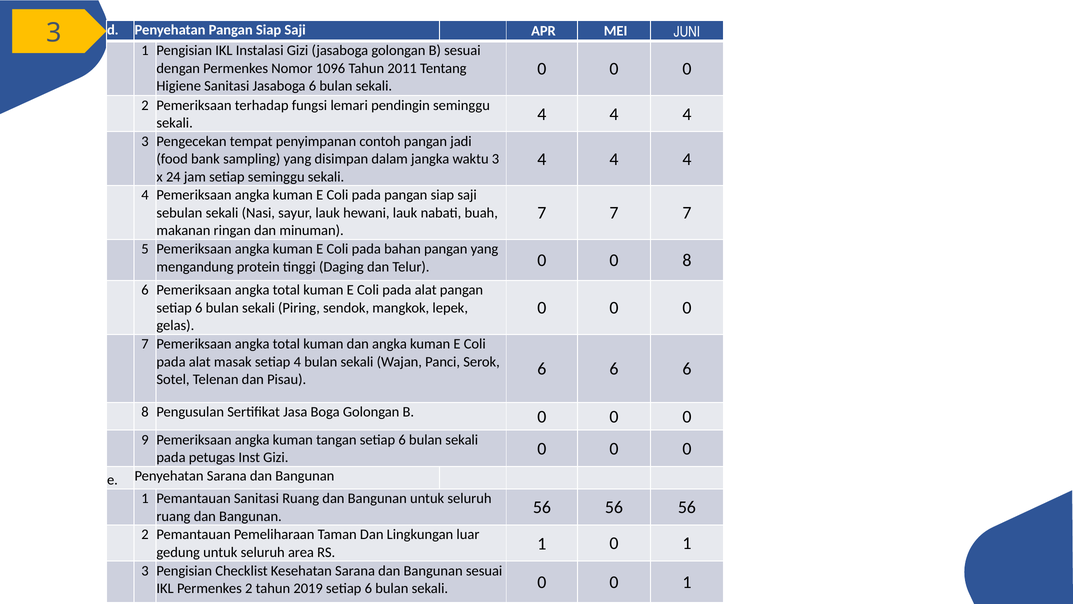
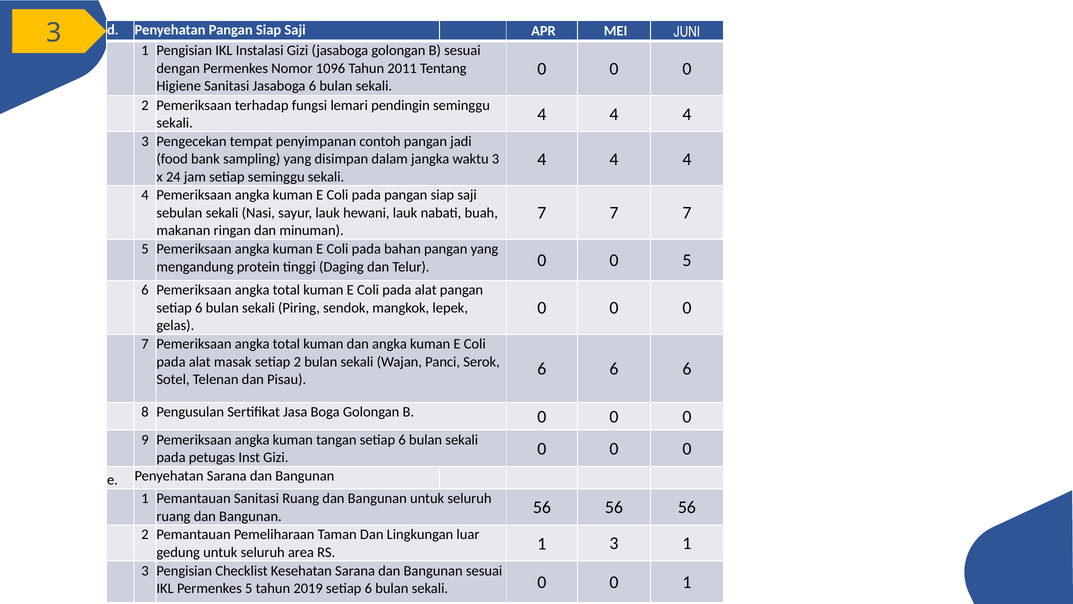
0 8: 8 -> 5
setiap 4: 4 -> 2
RS 1 0: 0 -> 3
Permenkes 2: 2 -> 5
